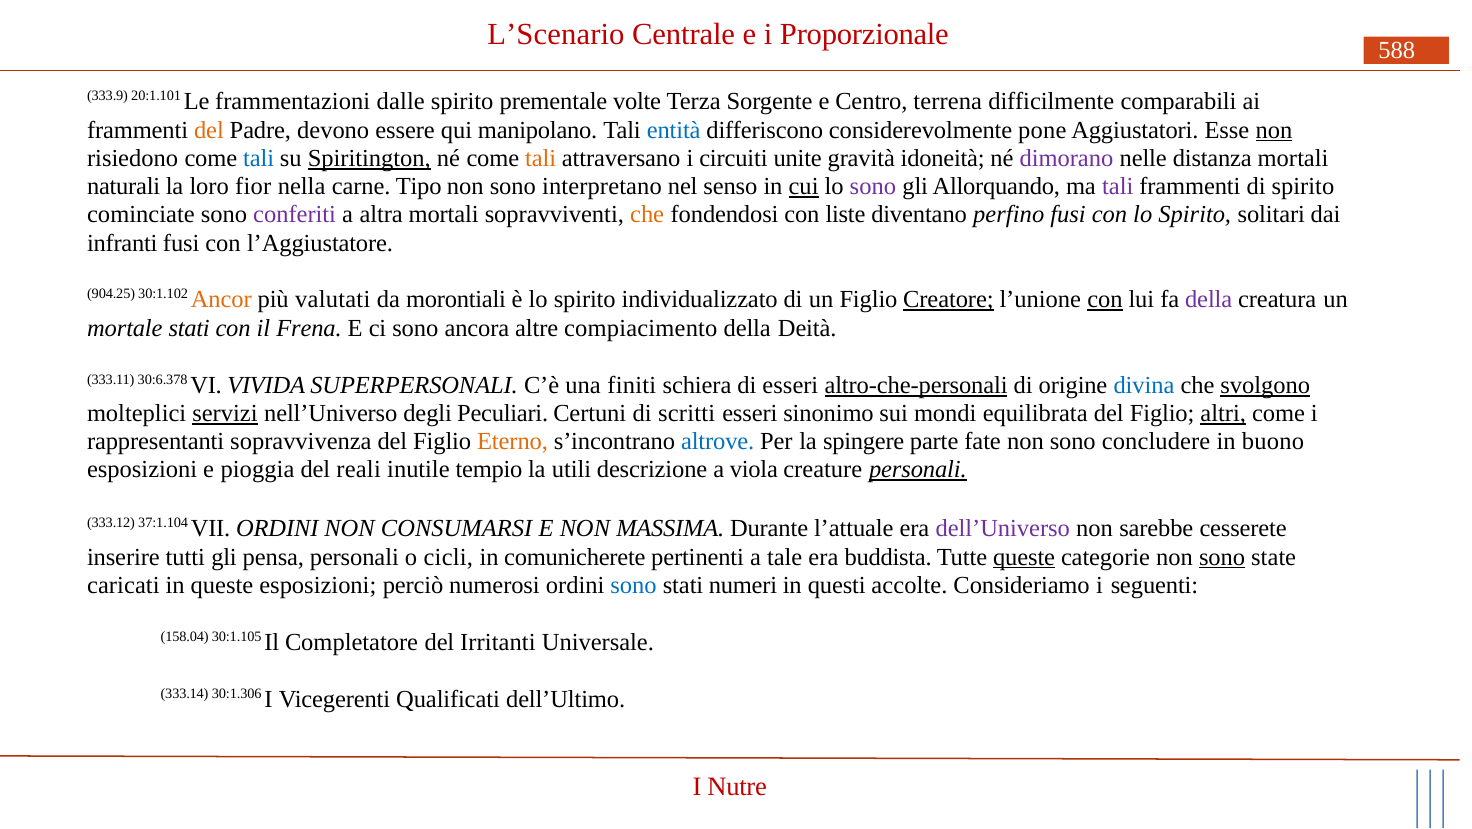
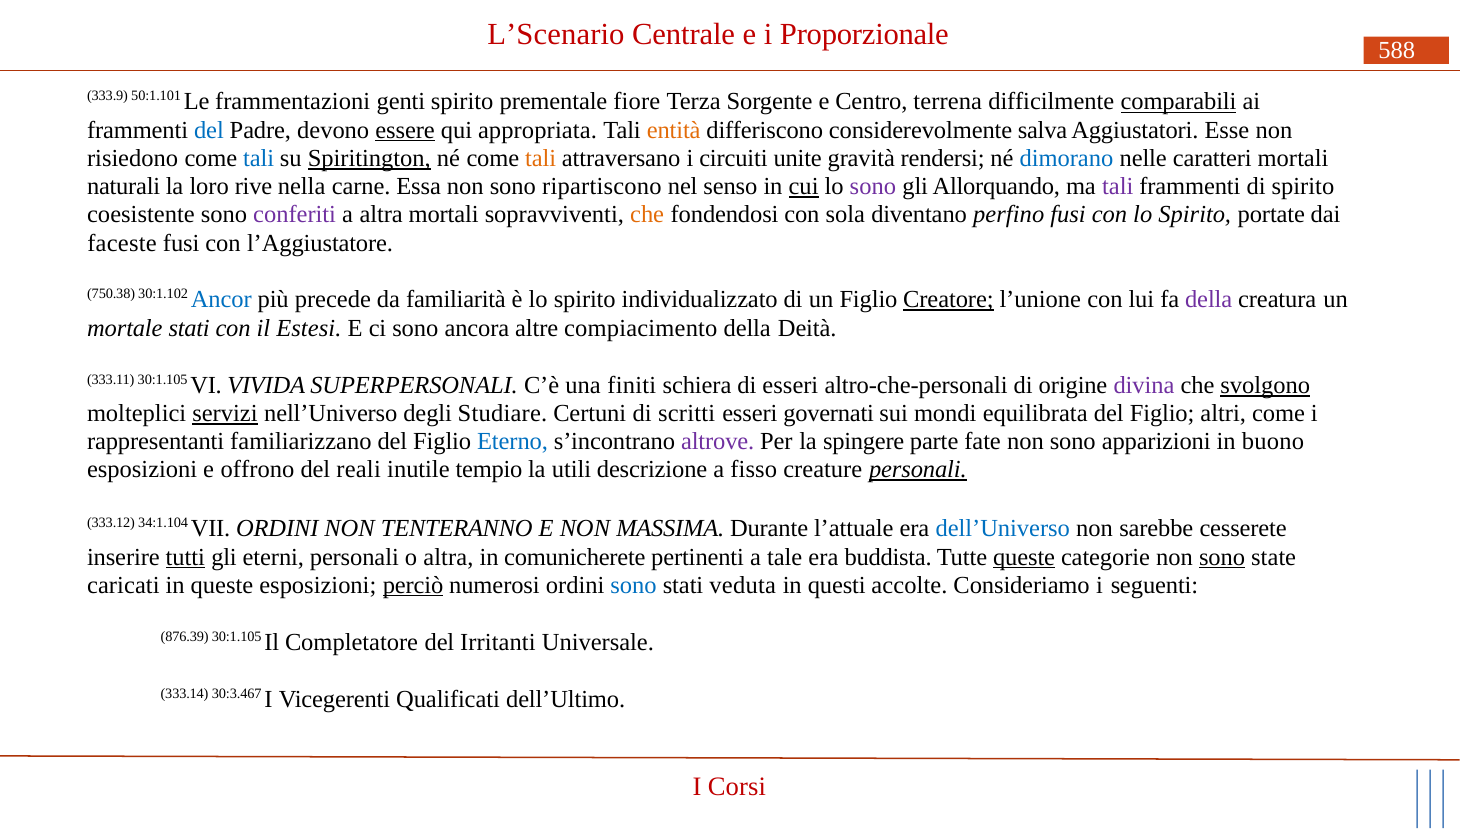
20:1.101: 20:1.101 -> 50:1.101
dalle: dalle -> genti
volte: volte -> fiore
comparabili underline: none -> present
del at (209, 130) colour: orange -> blue
essere underline: none -> present
manipolano: manipolano -> appropriata
entità colour: blue -> orange
pone: pone -> salva
non at (1274, 130) underline: present -> none
idoneità: idoneità -> rendersi
dimorano colour: purple -> blue
distanza: distanza -> caratteri
fior: fior -> rive
Tipo: Tipo -> Essa
interpretano: interpretano -> ripartiscono
cominciate: cominciate -> coesistente
liste: liste -> sola
solitari: solitari -> portate
infranti: infranti -> faceste
904.25: 904.25 -> 750.38
Ancor colour: orange -> blue
valutati: valutati -> precede
morontiali: morontiali -> familiarità
con at (1105, 299) underline: present -> none
Frena: Frena -> Estesi
333.11 30:6.378: 30:6.378 -> 30:1.105
altro-che-personali underline: present -> none
divina colour: blue -> purple
Peculiari: Peculiari -> Studiare
sinonimo: sinonimo -> governati
altri underline: present -> none
sopravvivenza: sopravvivenza -> familiarizzano
Eterno colour: orange -> blue
altrove colour: blue -> purple
concludere: concludere -> apparizioni
pioggia: pioggia -> offrono
viola: viola -> fisso
37:1.104: 37:1.104 -> 34:1.104
CONSUMARSI: CONSUMARSI -> TENTERANNO
dell’Universo colour: purple -> blue
tutti underline: none -> present
pensa: pensa -> eterni
o cicli: cicli -> altra
perciò underline: none -> present
numeri: numeri -> veduta
158.04: 158.04 -> 876.39
30:1.306: 30:1.306 -> 30:3.467
Nutre: Nutre -> Corsi
